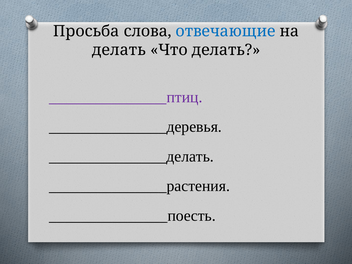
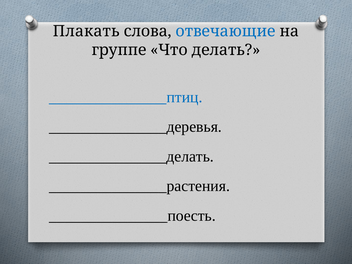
Просьба: Просьба -> Плакать
делать at (119, 50): делать -> группе
_______________птиц colour: purple -> blue
